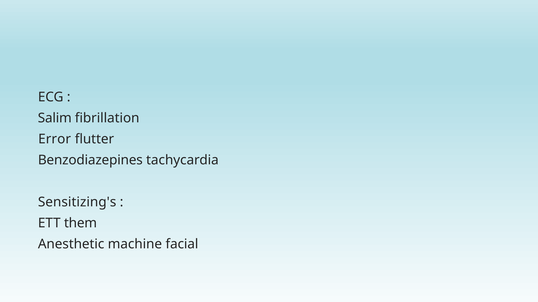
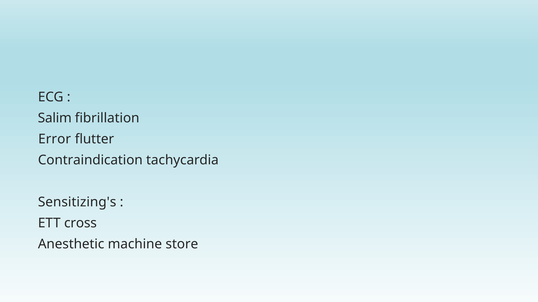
Benzodiazepines: Benzodiazepines -> Contraindication
them: them -> cross
facial: facial -> store
